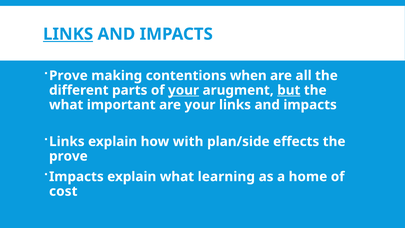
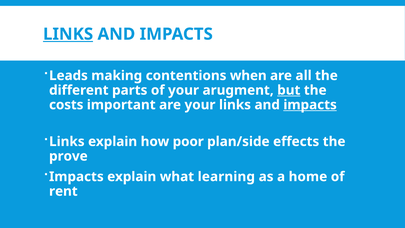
Prove at (68, 76): Prove -> Leads
your at (184, 90) underline: present -> none
what at (66, 105): what -> costs
impacts at (310, 105) underline: none -> present
with: with -> poor
cost: cost -> rent
